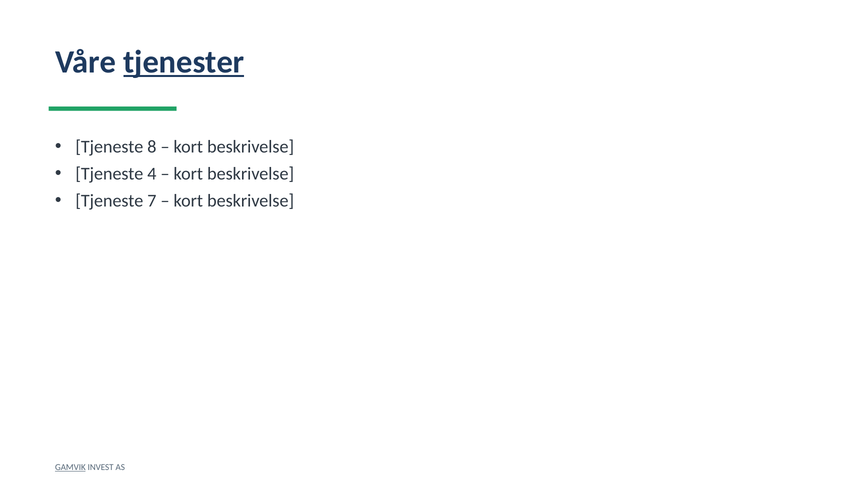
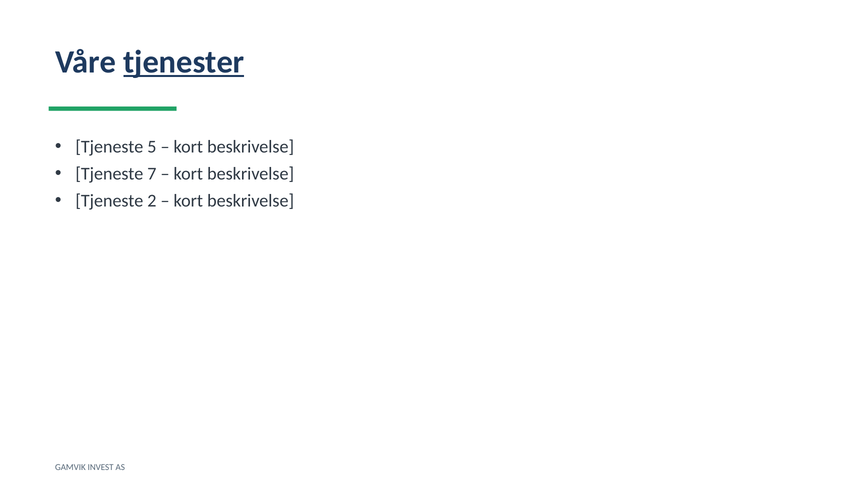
8: 8 -> 5
4: 4 -> 7
7: 7 -> 2
GAMVIK underline: present -> none
